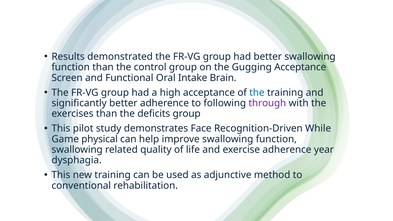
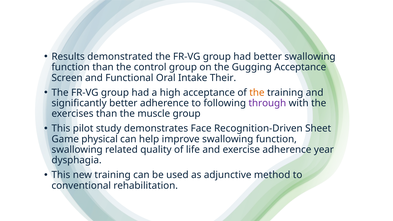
Brain: Brain -> Their
the at (257, 93) colour: blue -> orange
deficits: deficits -> muscle
While: While -> Sheet
